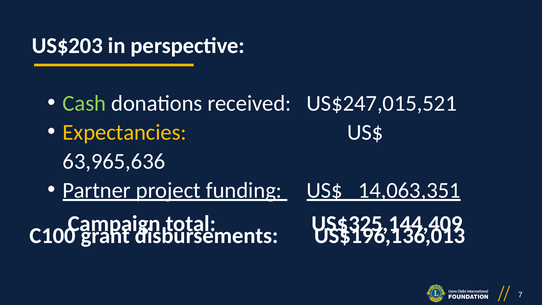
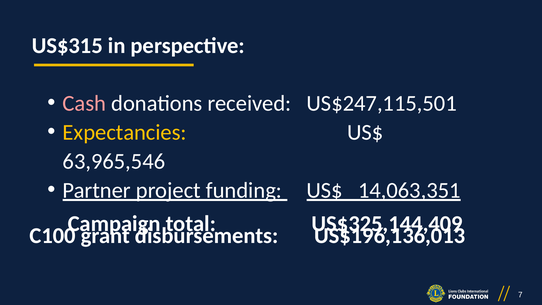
US$203: US$203 -> US$315
Cash colour: light green -> pink
US$247,015,521: US$247,015,521 -> US$247,115,501
63,965,636: 63,965,636 -> 63,965,546
